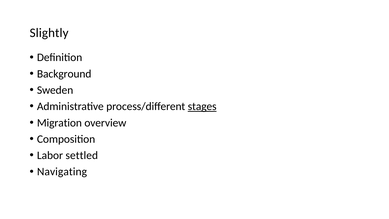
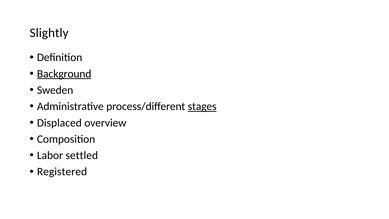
Background underline: none -> present
Migration: Migration -> Displaced
Navigating: Navigating -> Registered
